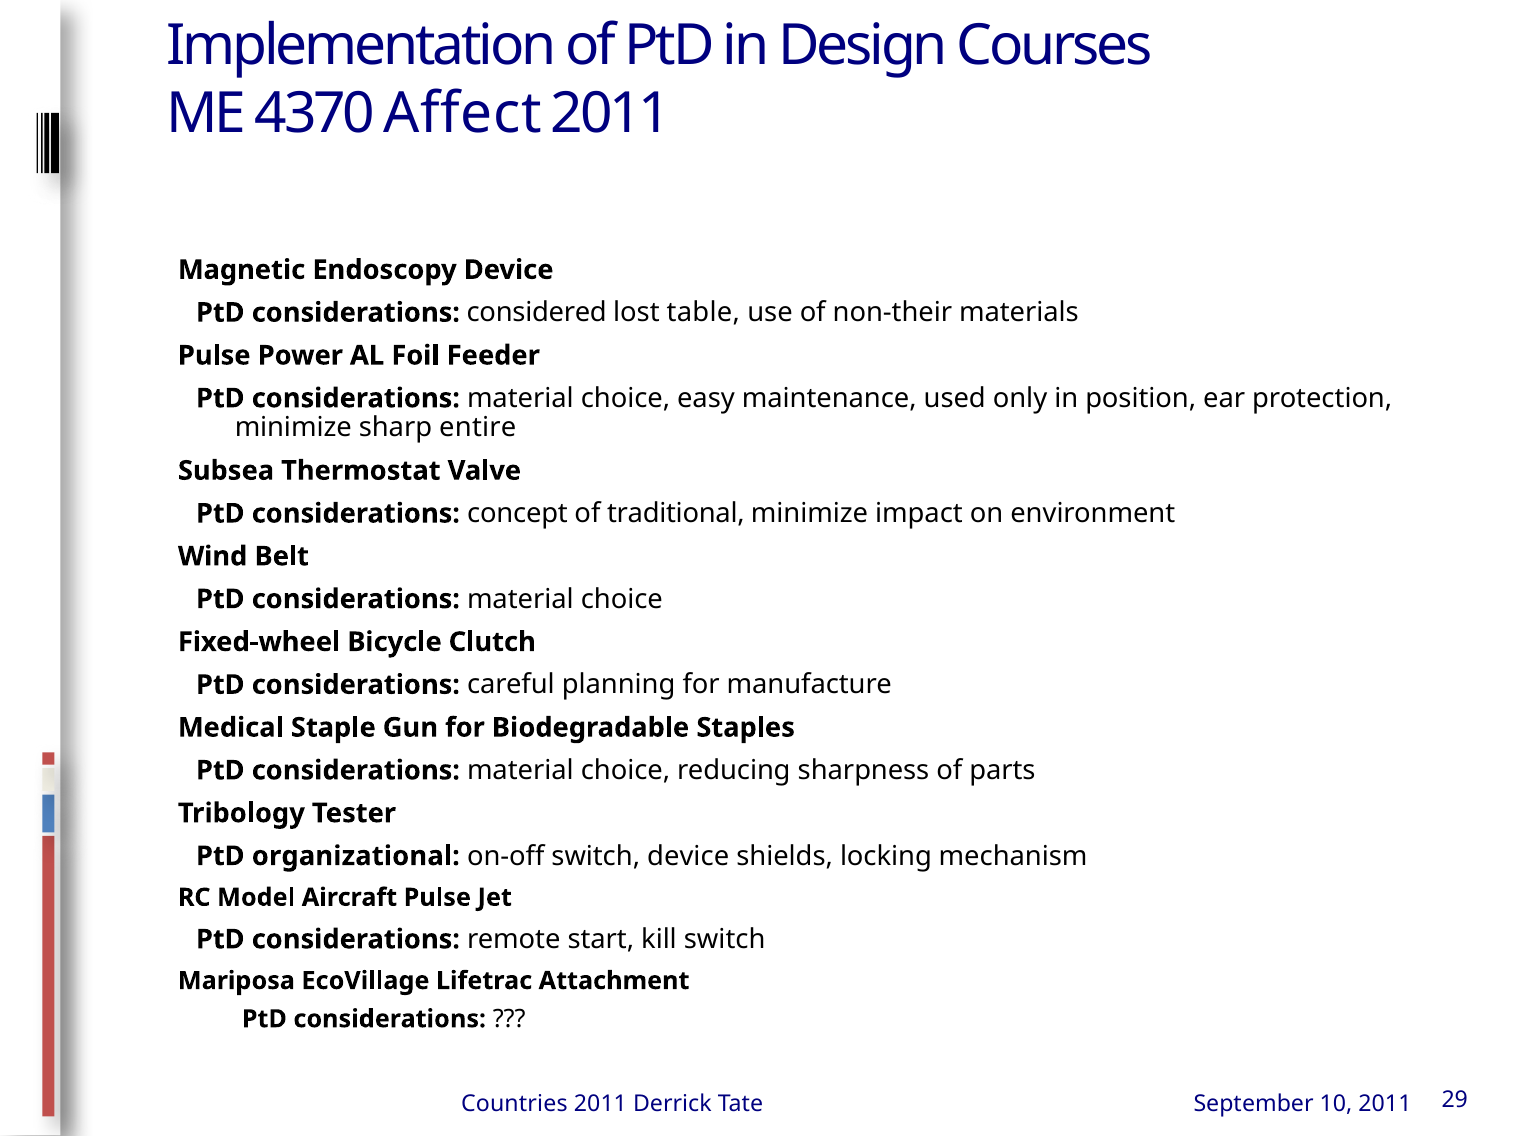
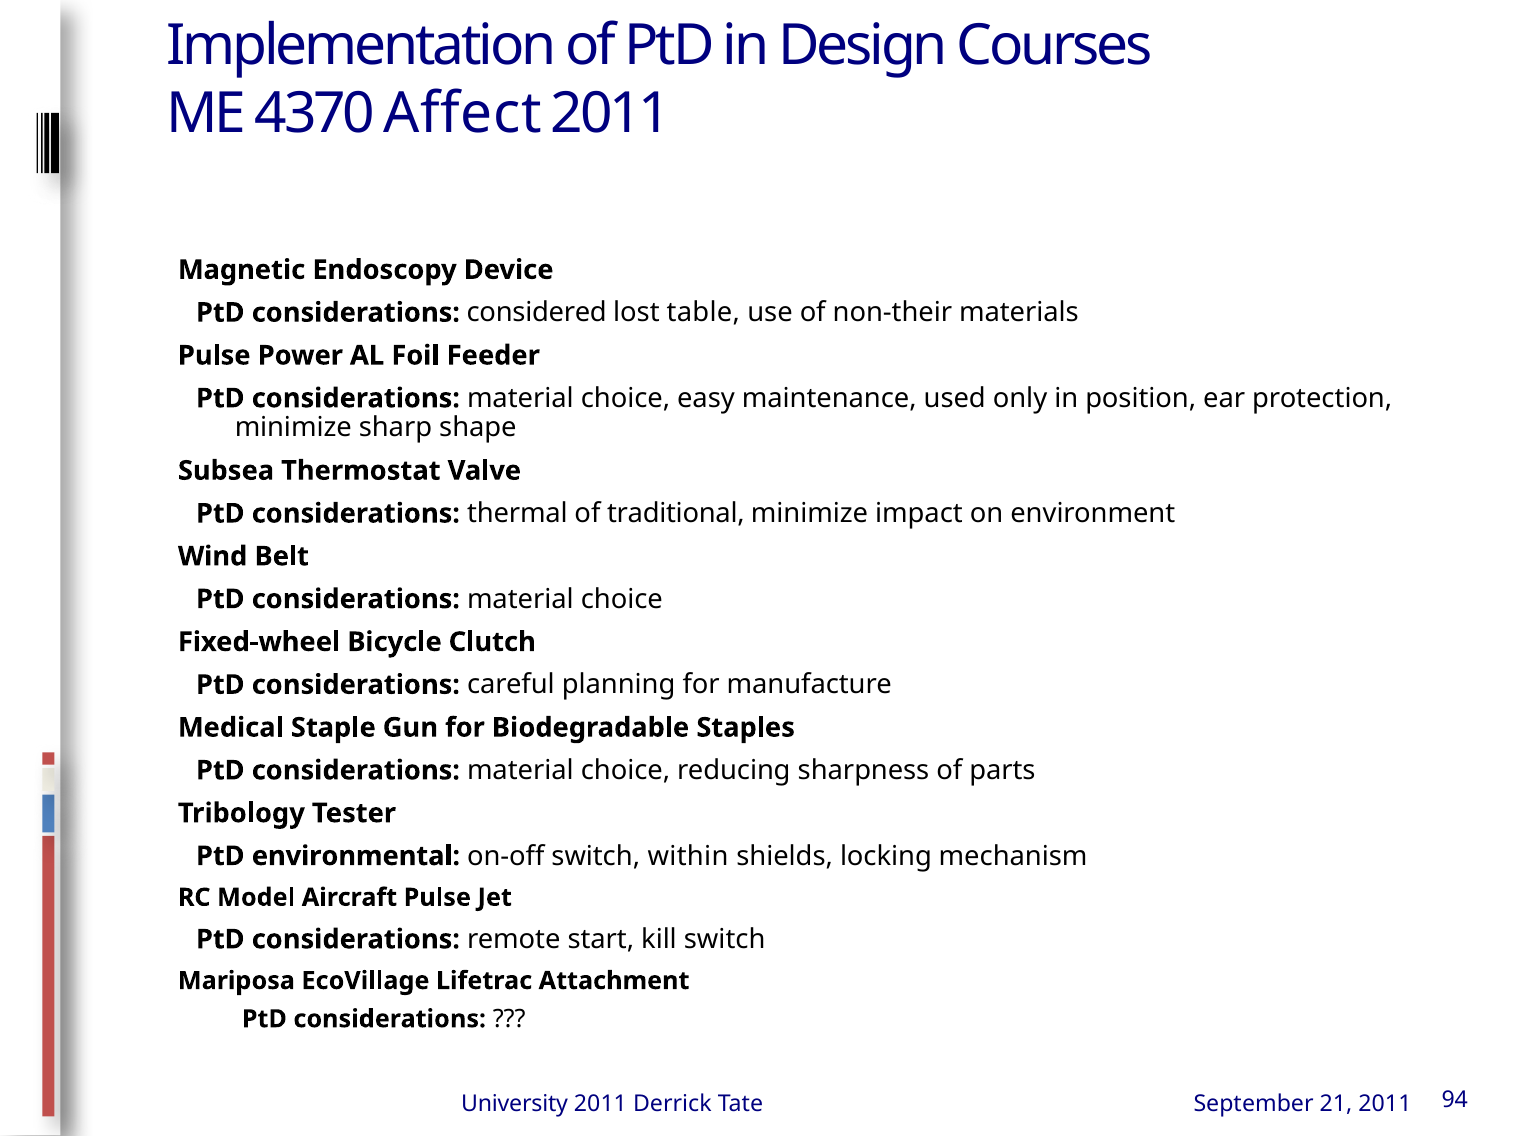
entire: entire -> shape
concept: concept -> thermal
organizational: organizational -> environmental
switch device: device -> within
Countries: Countries -> University
10: 10 -> 21
29: 29 -> 94
